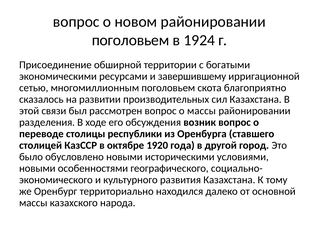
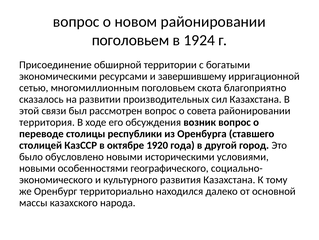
о массы: массы -> совета
разделения: разделения -> территория
